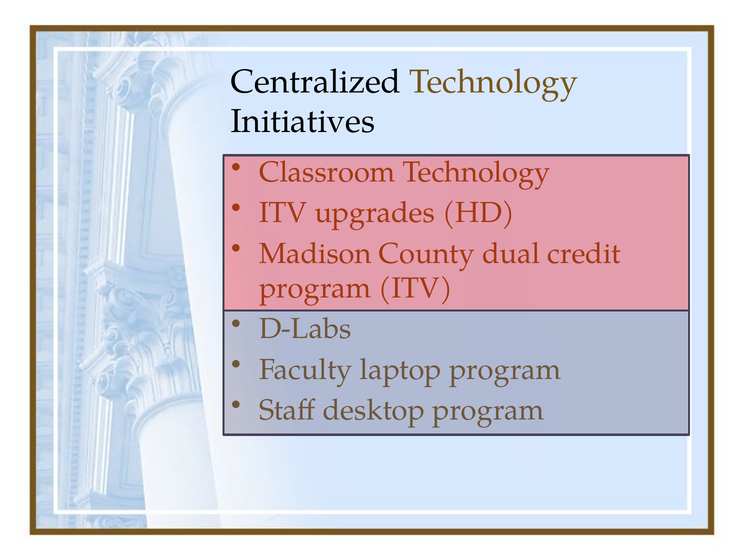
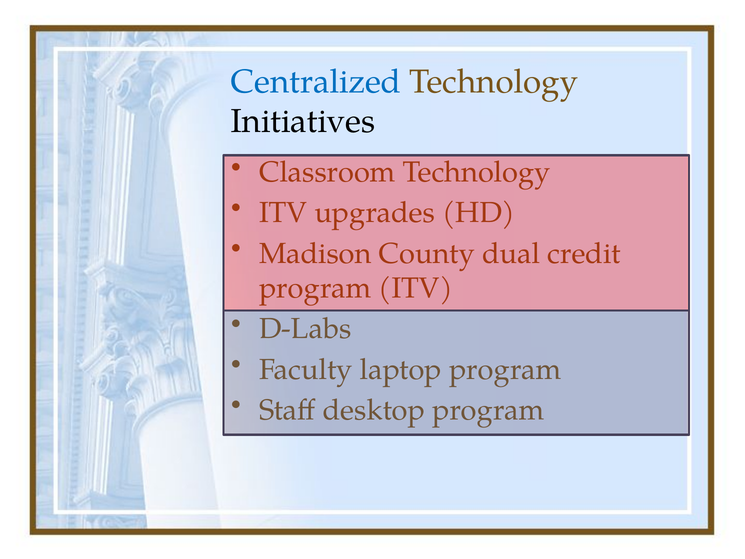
Centralized colour: black -> blue
